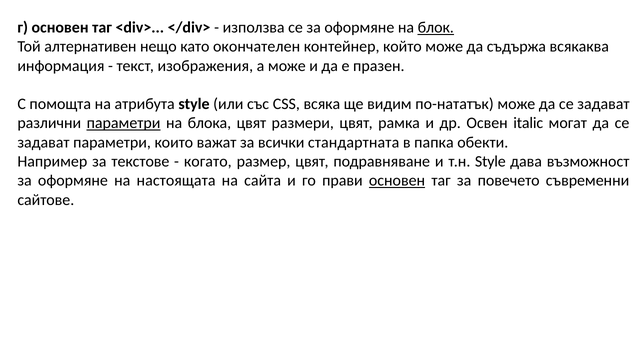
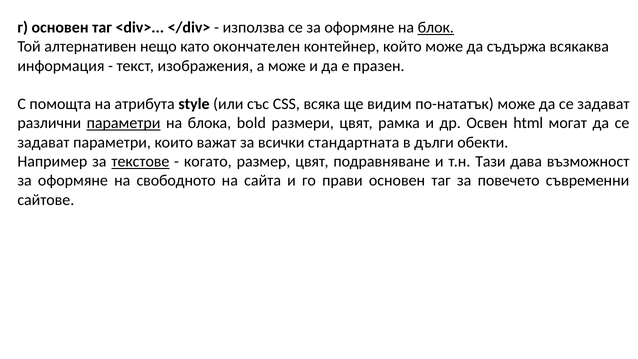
блока цвят: цвят -> bold
italic: italic -> html
папка: папка -> дълги
текстове underline: none -> present
т.н Style: Style -> Тази
настоящата: настоящата -> свободното
основен at (397, 181) underline: present -> none
